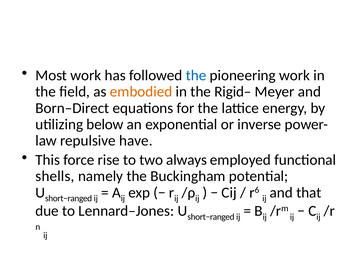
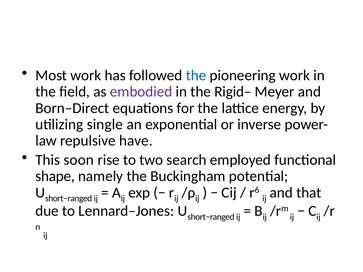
embodied colour: orange -> purple
below: below -> single
force: force -> soon
always: always -> search
shells: shells -> shape
